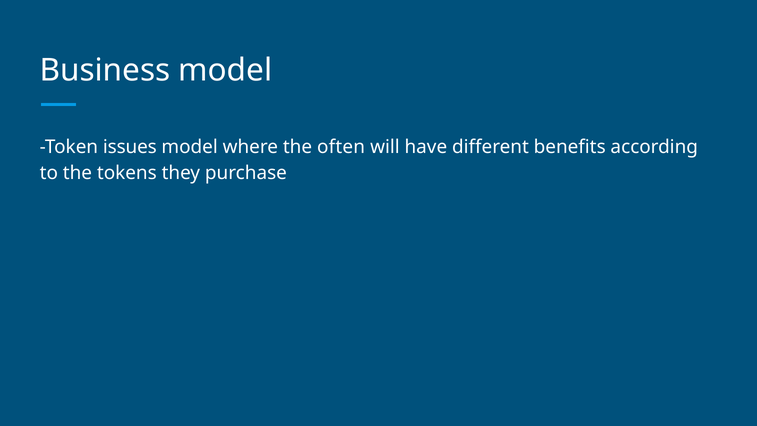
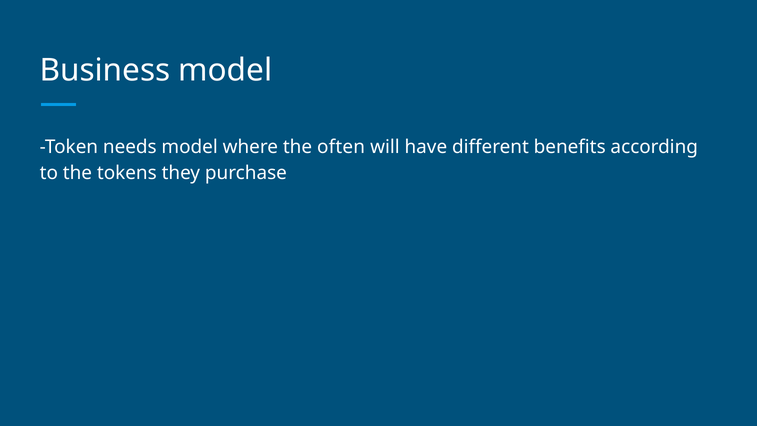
issues: issues -> needs
